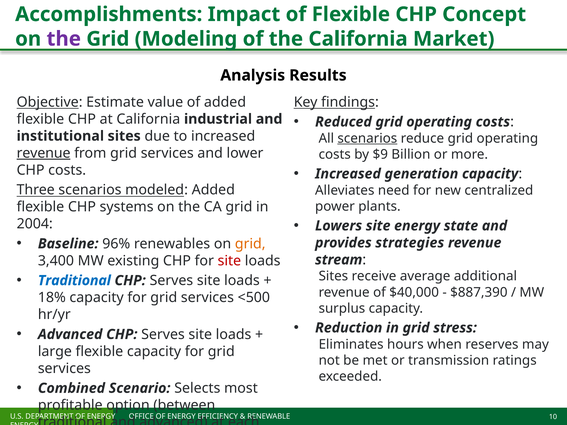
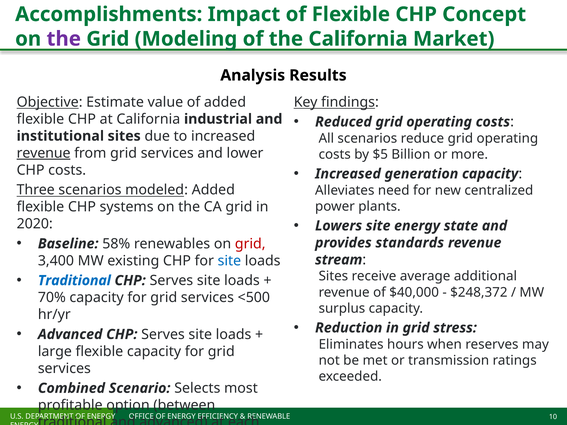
scenarios at (367, 138) underline: present -> none
$9: $9 -> $5
2004: 2004 -> 2020
96%: 96% -> 58%
grid at (250, 244) colour: orange -> red
strategies: strategies -> standards
site at (229, 261) colour: red -> blue
$887,390: $887,390 -> $248,372
18%: 18% -> 70%
